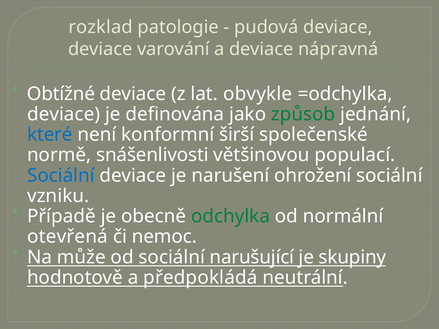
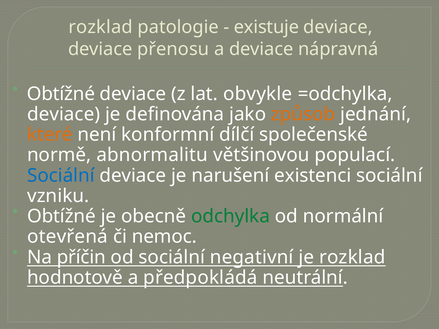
pudová: pudová -> existuje
varování: varování -> přenosu
způsob colour: green -> orange
které colour: blue -> orange
širší: širší -> dílčí
snášenlivosti: snášenlivosti -> abnormalitu
ohrožení: ohrožení -> existenci
Případě at (61, 216): Případě -> Obtížné
může: může -> příčin
narušující: narušující -> negativní
je skupiny: skupiny -> rozklad
